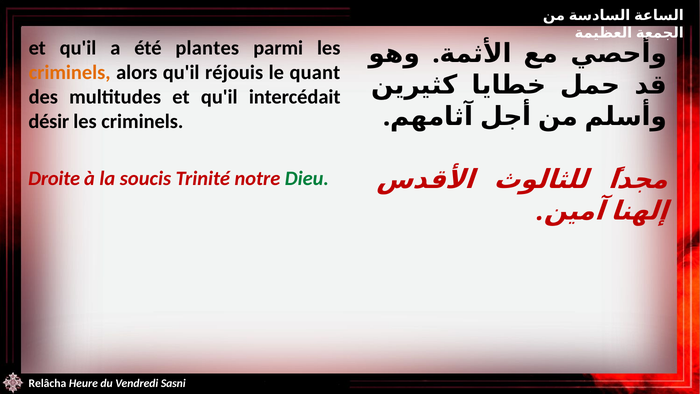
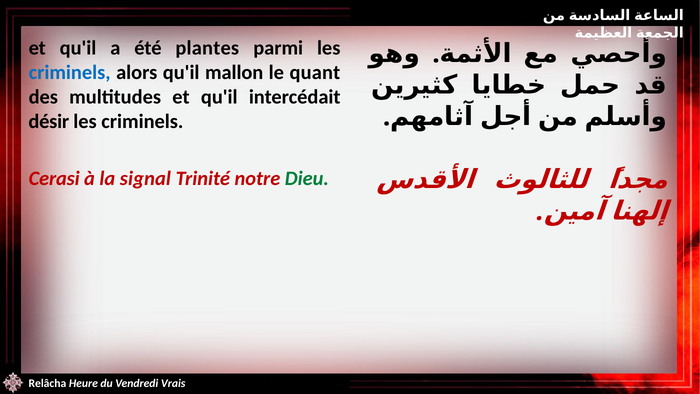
criminels at (70, 72) colour: orange -> blue
réjouis: réjouis -> mallon
Droite: Droite -> Cerasi
soucis: soucis -> signal
Sasni: Sasni -> Vrais
